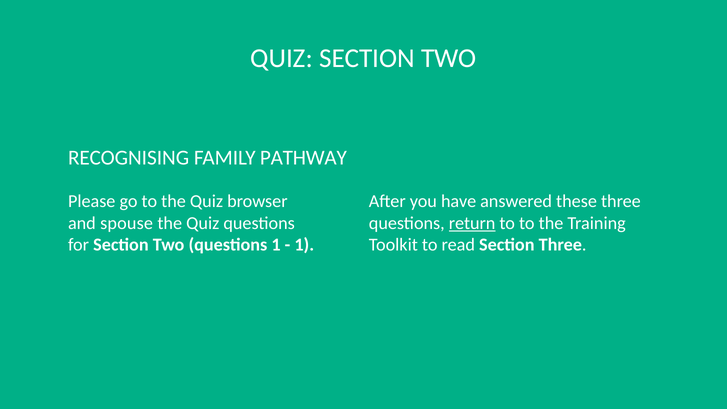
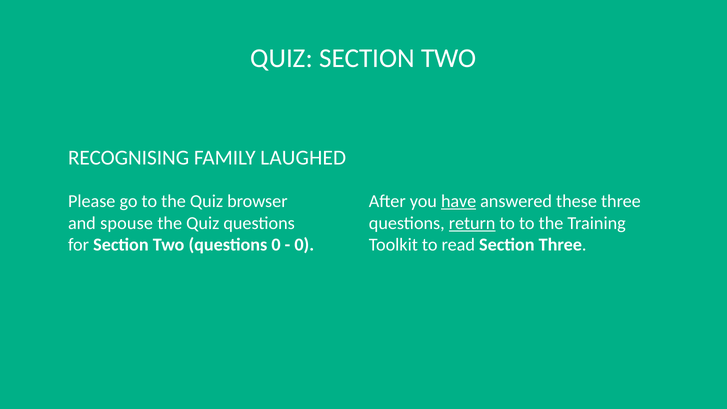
PATHWAY: PATHWAY -> LAUGHED
have underline: none -> present
questions 1: 1 -> 0
1 at (304, 245): 1 -> 0
